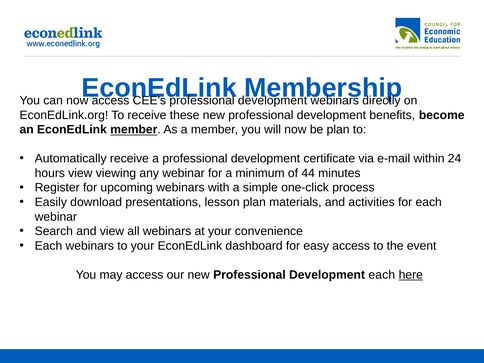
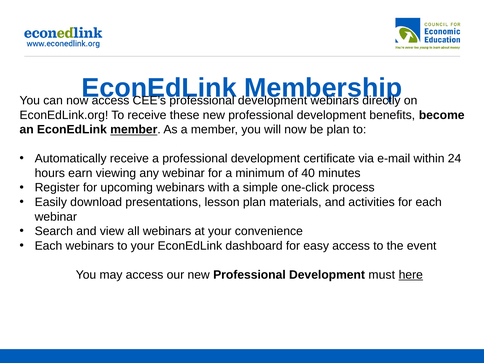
hours view: view -> earn
44: 44 -> 40
Development each: each -> must
